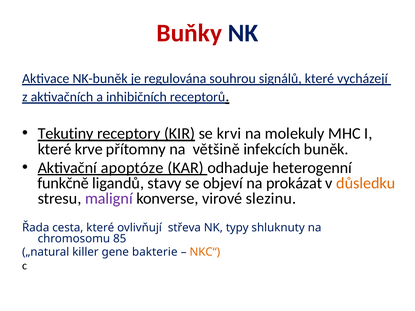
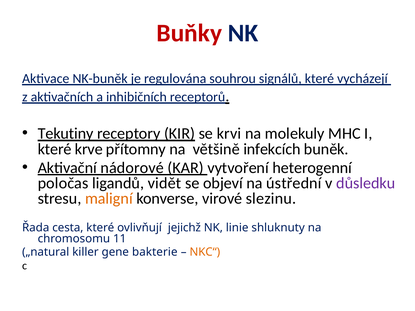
apoptóze: apoptóze -> nádorové
odhaduje: odhaduje -> vytvoření
funkčně: funkčně -> poločas
stavy: stavy -> vidět
prokázat: prokázat -> ústřední
důsledku colour: orange -> purple
maligní colour: purple -> orange
střeva: střeva -> jejichž
typy: typy -> linie
85: 85 -> 11
